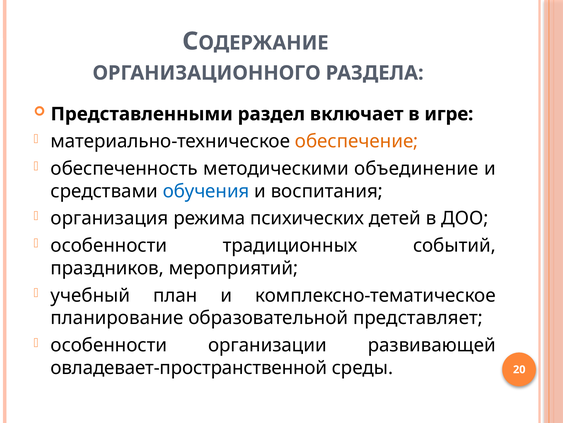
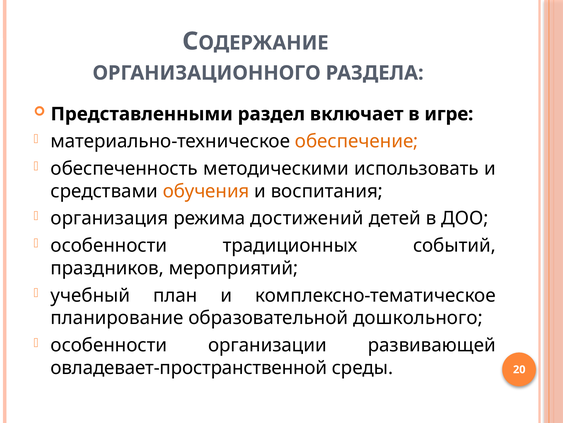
объединение: объединение -> использовать
обучения colour: blue -> orange
психических: психических -> достижений
представляет: представляет -> дошкольного
